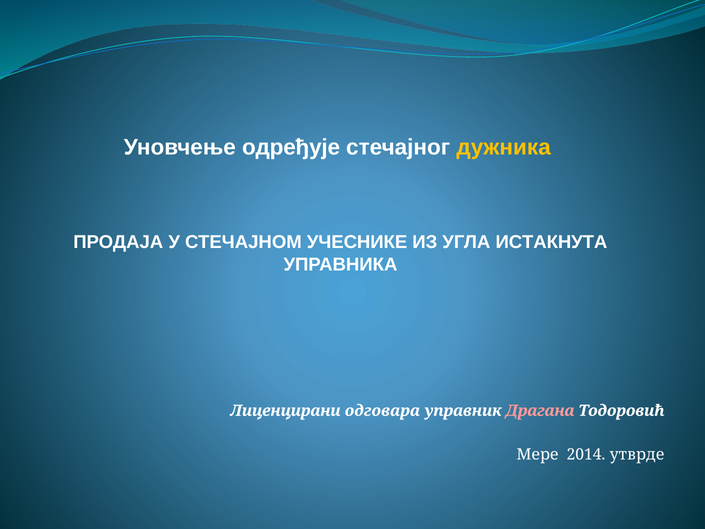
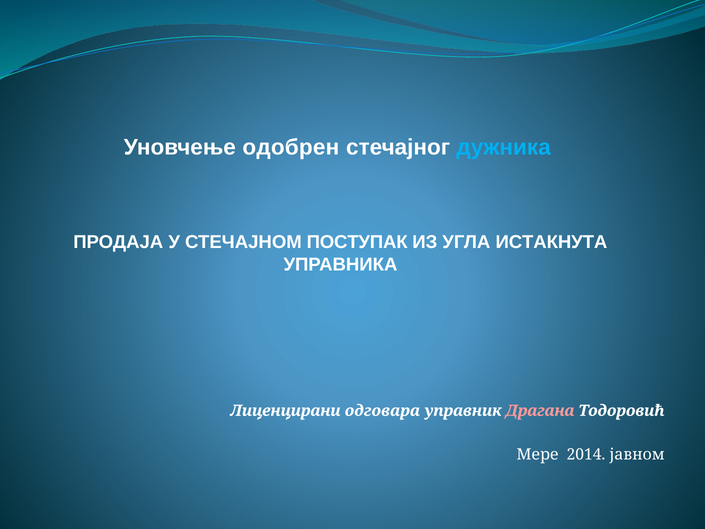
одређује: одређује -> одобрен
дужника colour: yellow -> light blue
УЧЕСНИКЕ: УЧЕСНИКЕ -> ПОСТУПАК
утврде: утврде -> јавном
